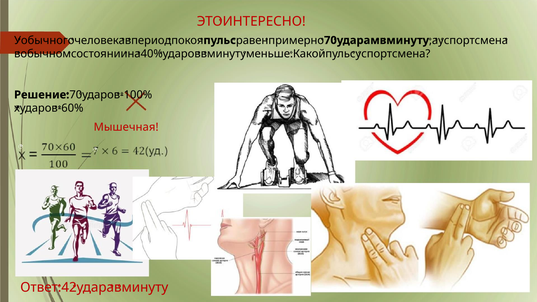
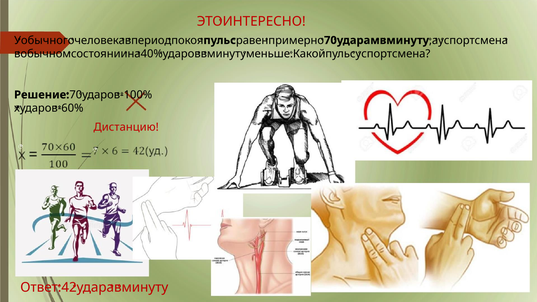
Мышечная: Мышечная -> Дистанцию
